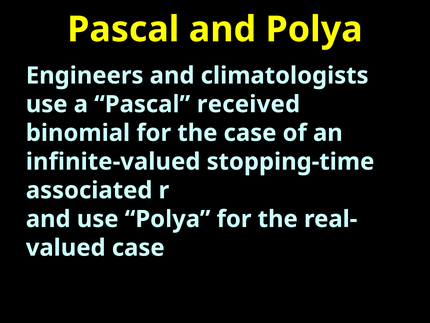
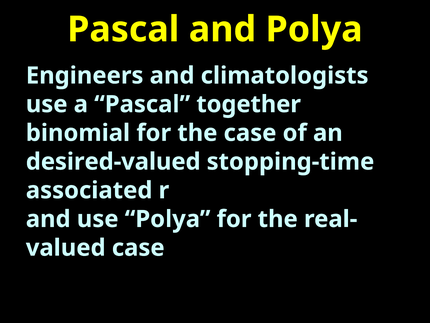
received: received -> together
infinite-valued: infinite-valued -> desired-valued
